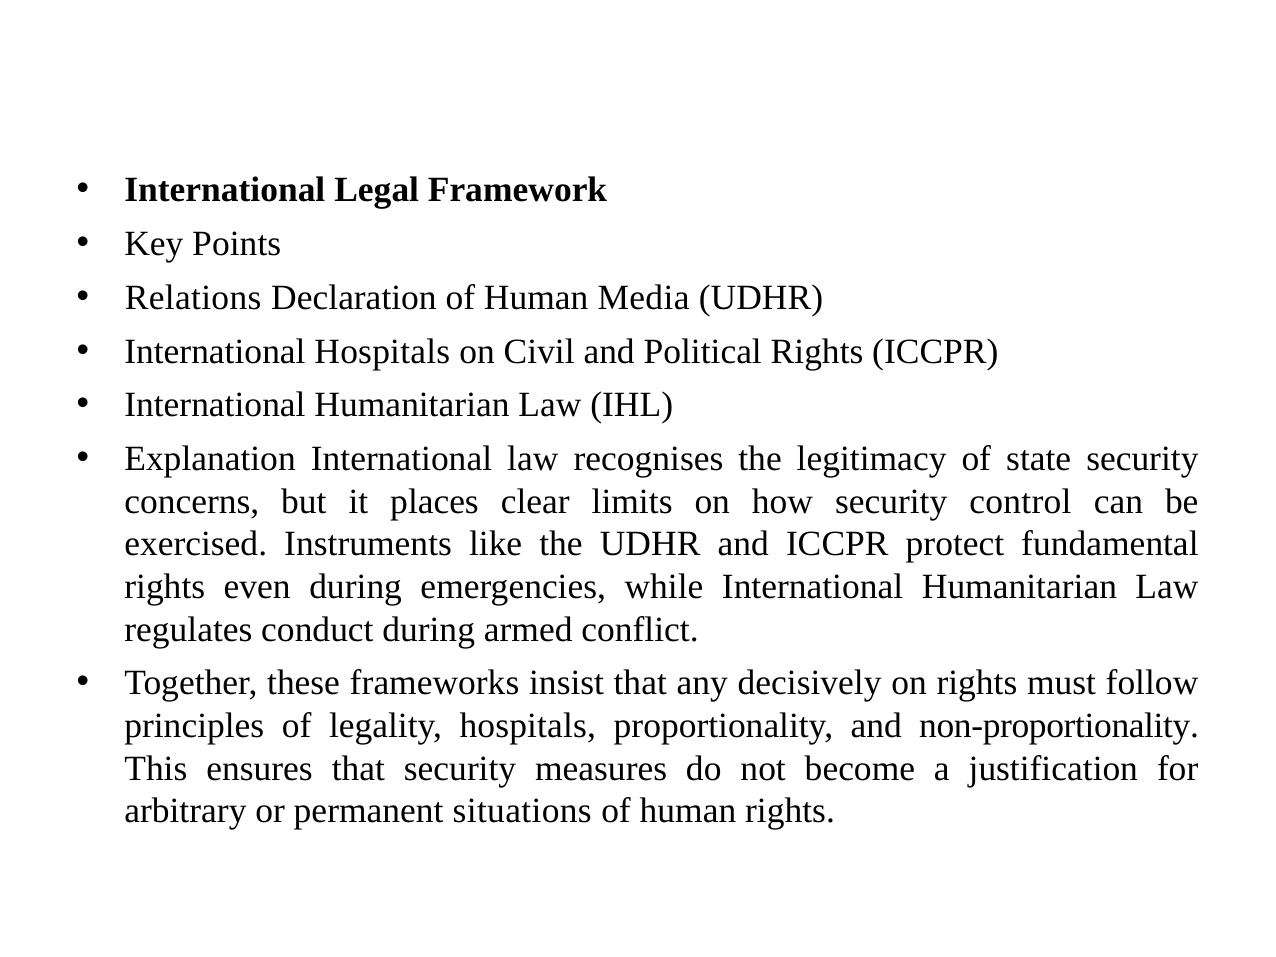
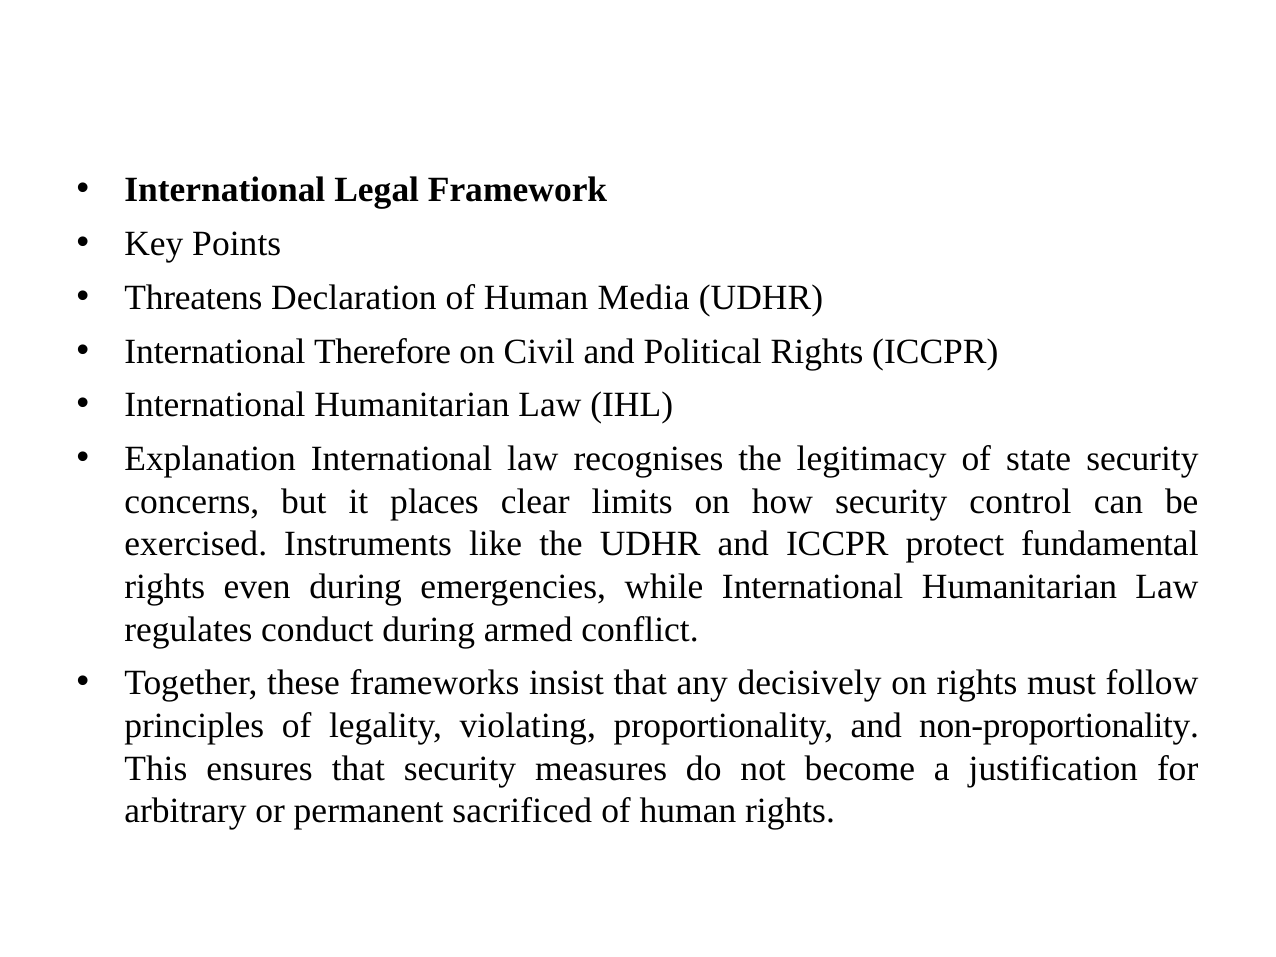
Relations: Relations -> Threatens
International Hospitals: Hospitals -> Therefore
legality hospitals: hospitals -> violating
situations: situations -> sacrificed
